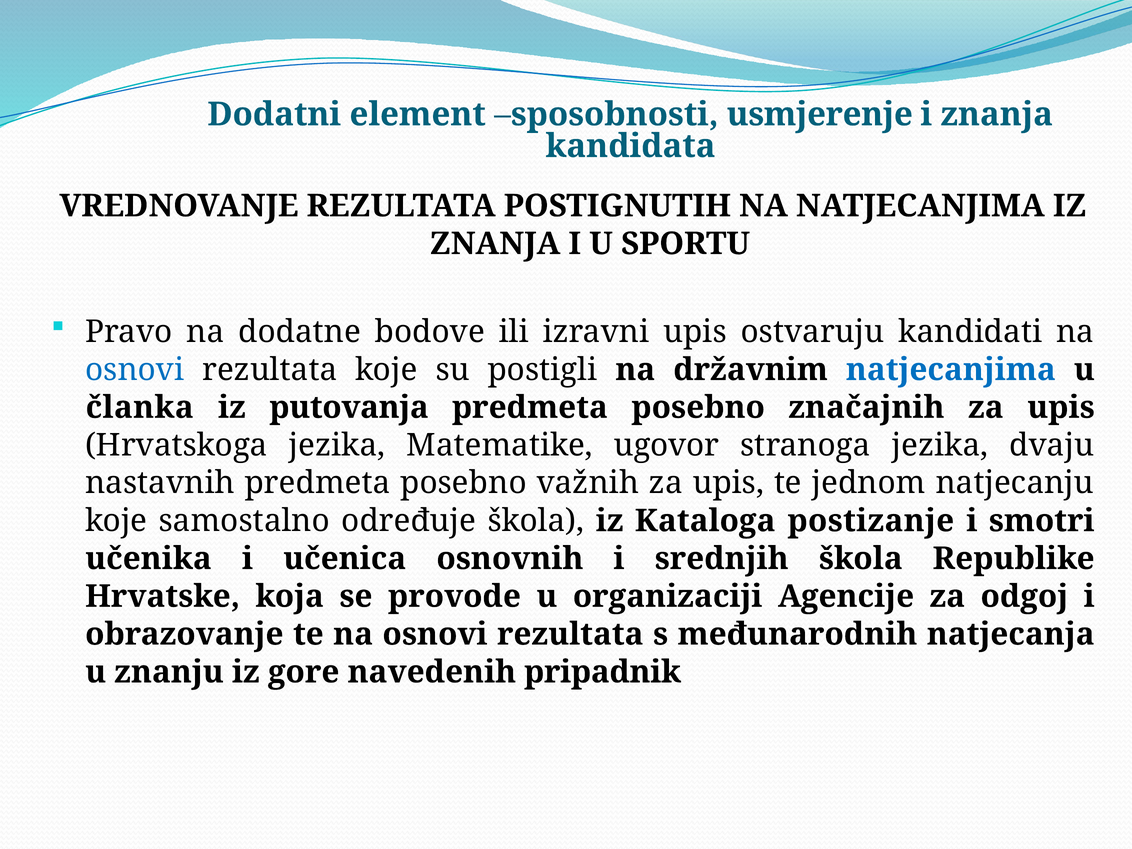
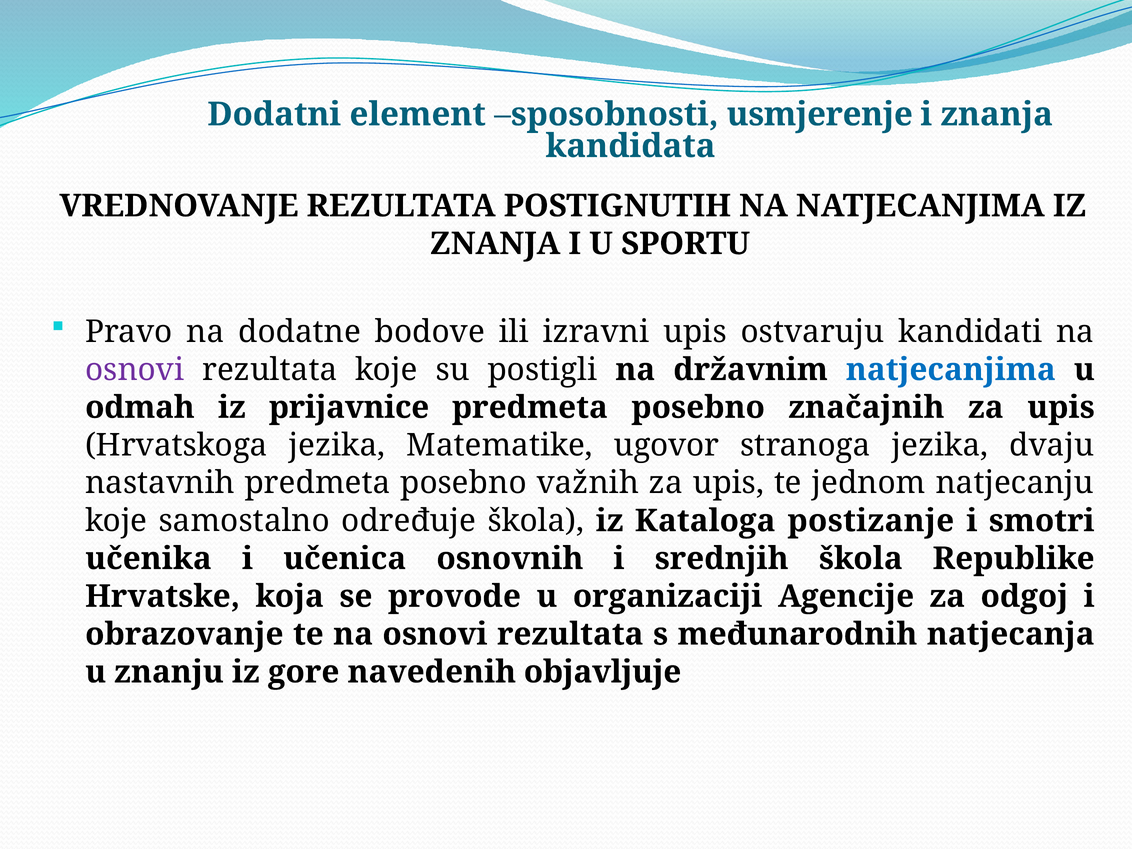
osnovi at (135, 370) colour: blue -> purple
članka: članka -> odmah
putovanja: putovanja -> prijavnice
pripadnik: pripadnik -> objavljuje
